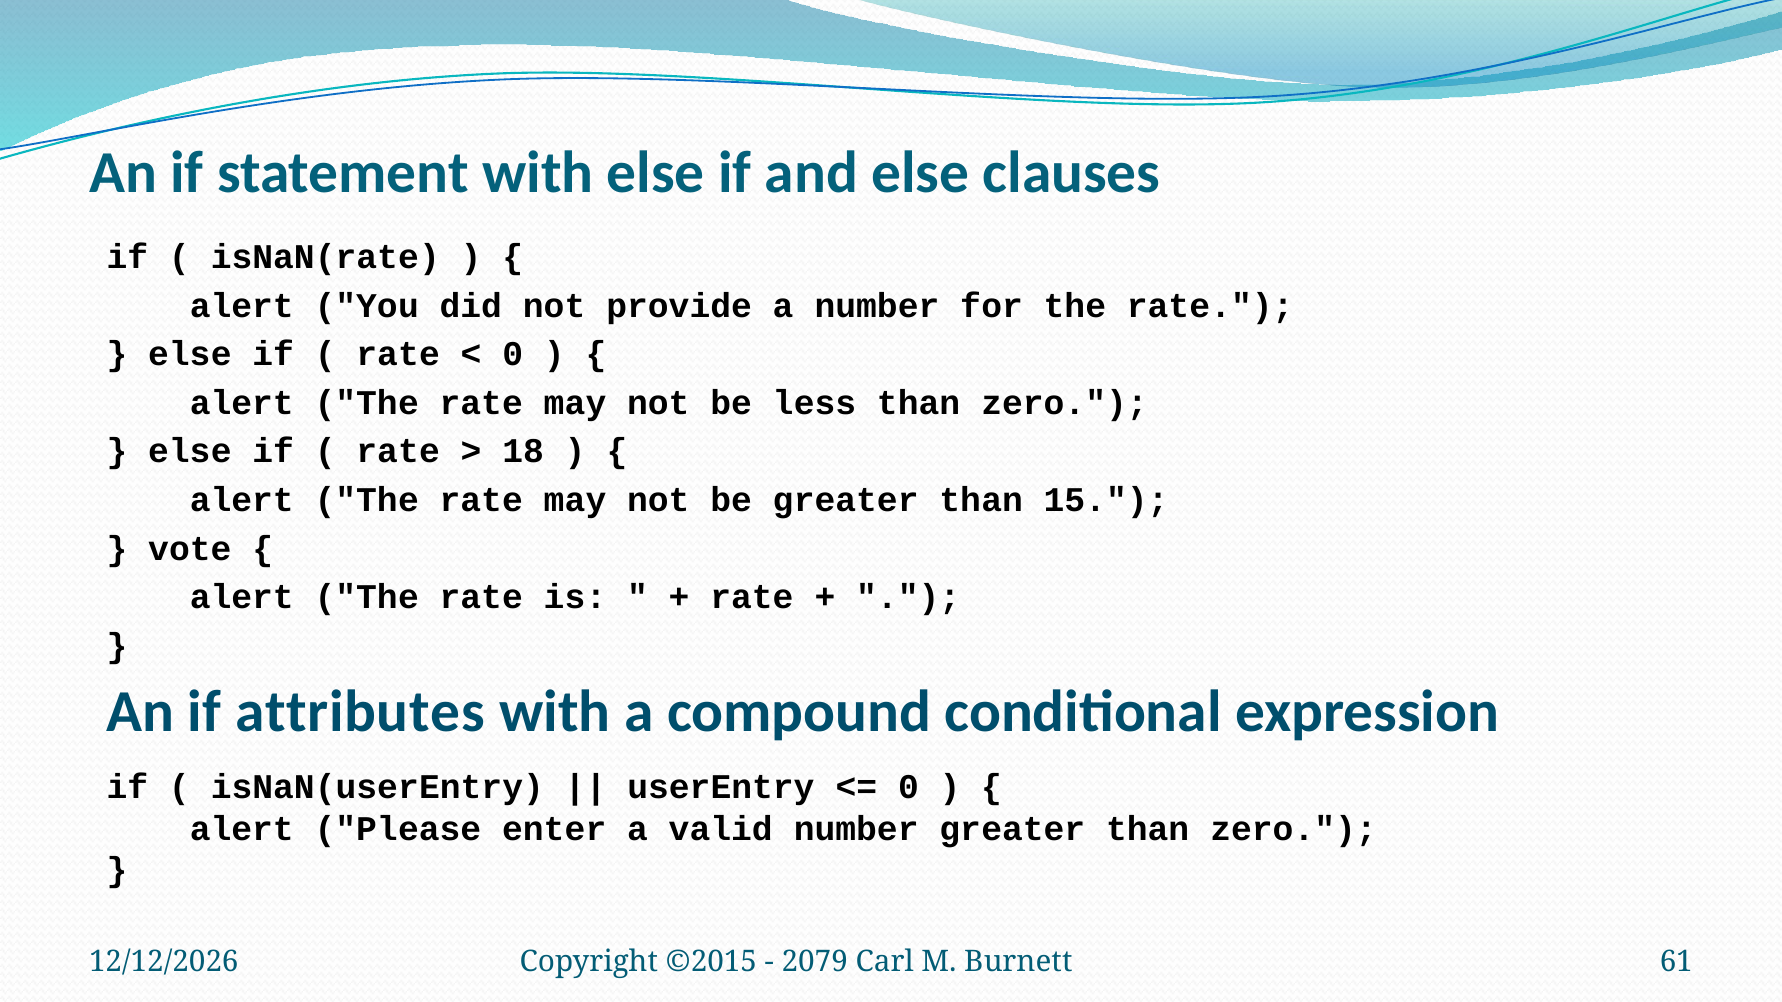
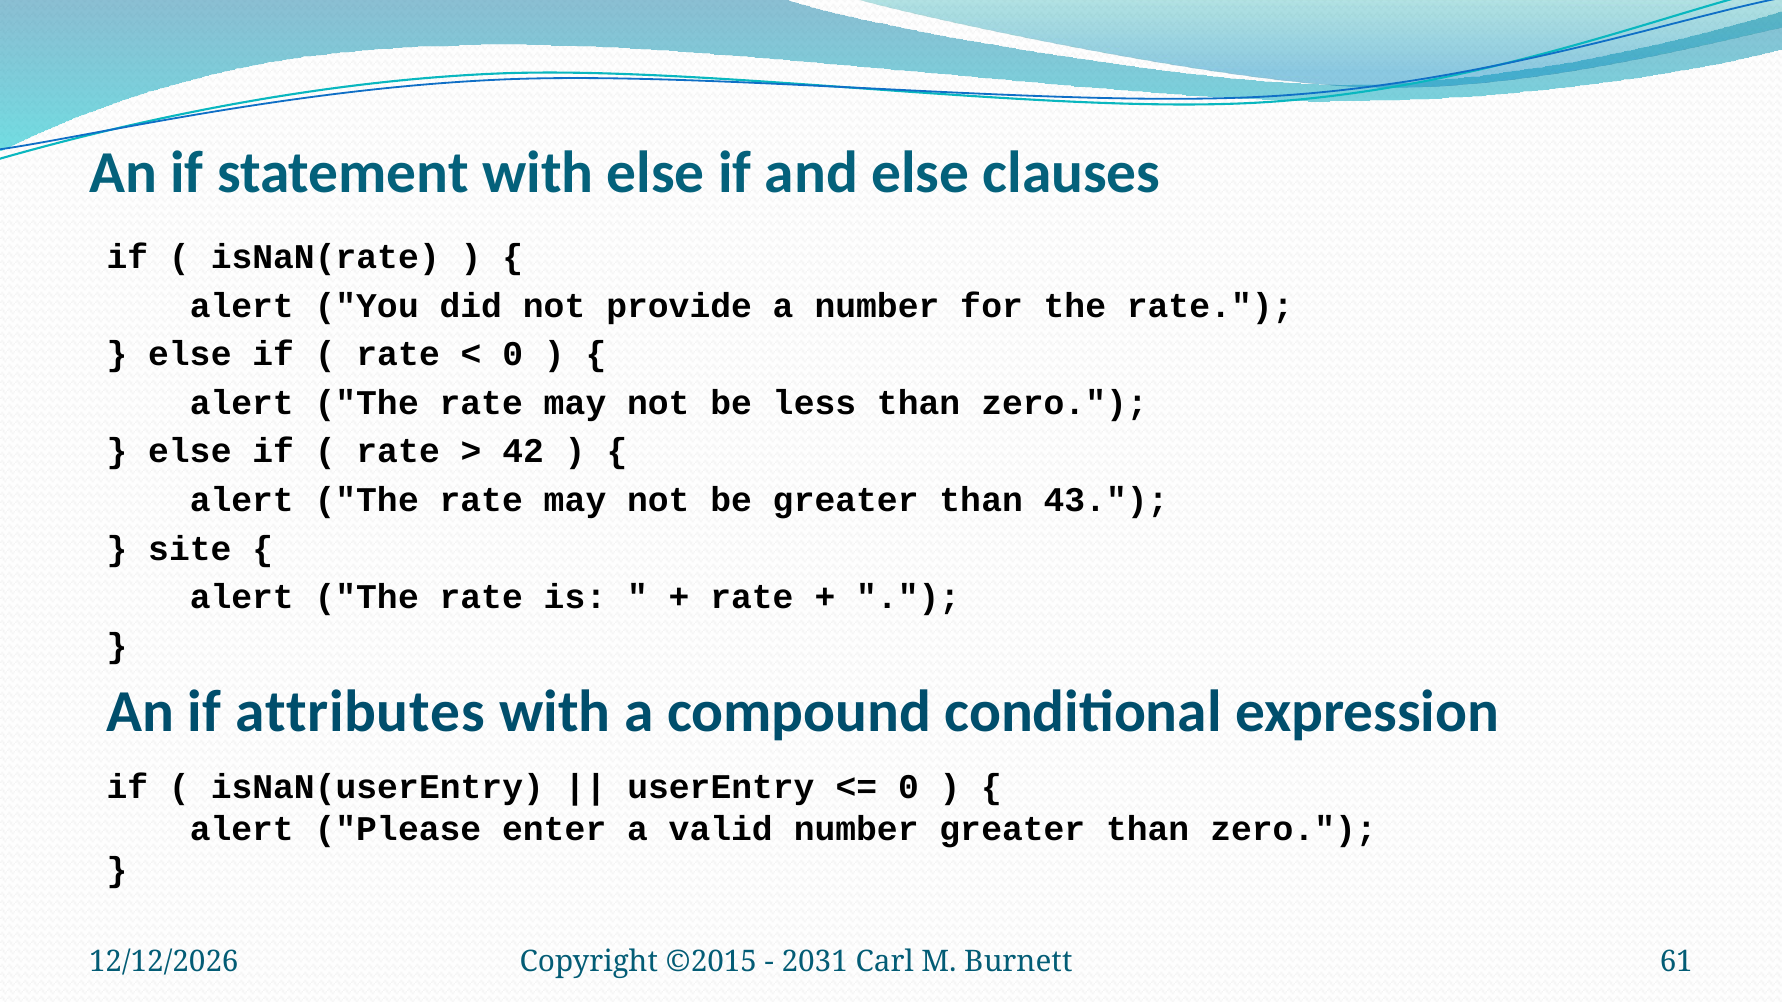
18: 18 -> 42
15: 15 -> 43
vote: vote -> site
2079: 2079 -> 2031
